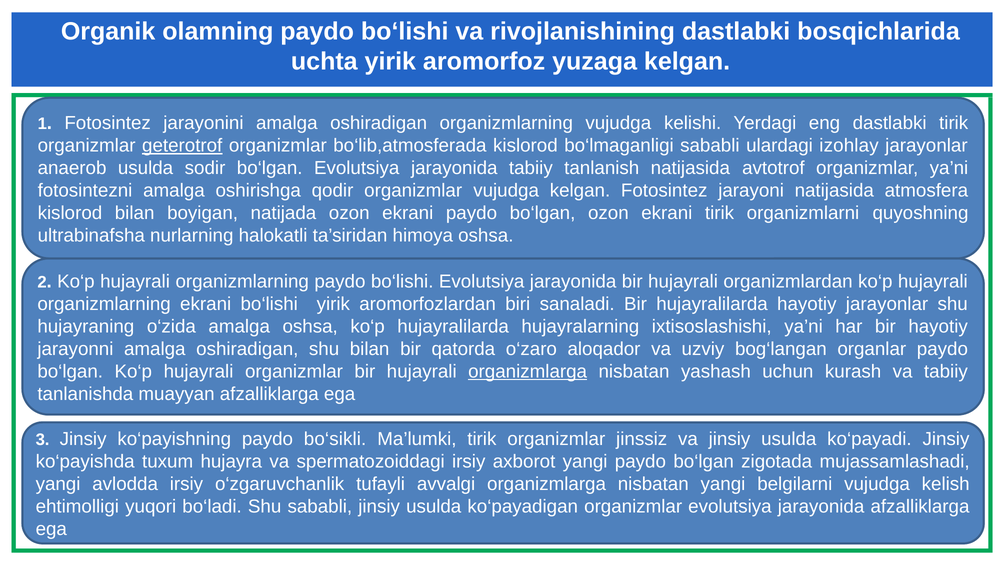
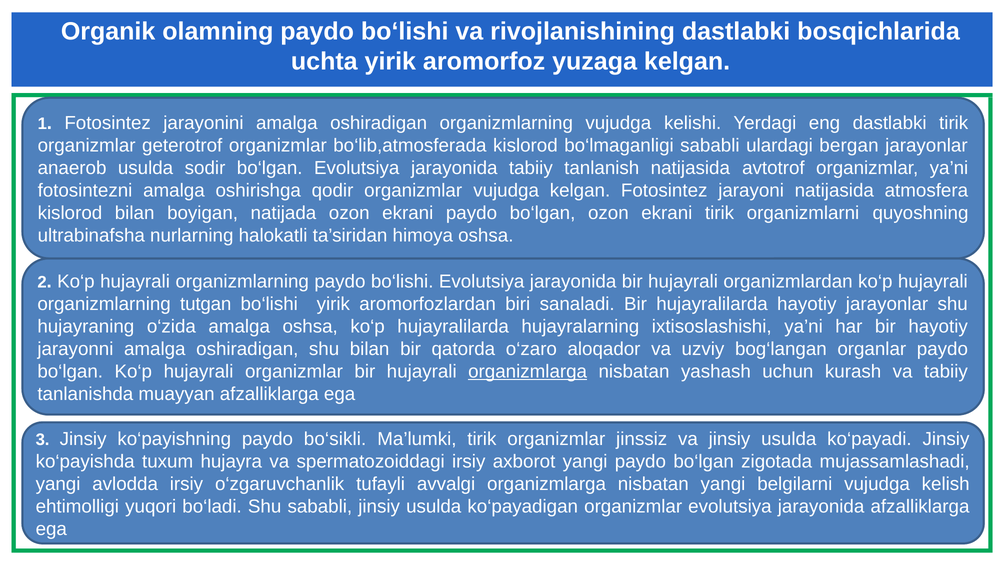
geterotrof underline: present -> none
izohlay: izohlay -> bergan
organizmlarning ekrani: ekrani -> tutgan
